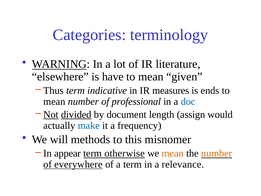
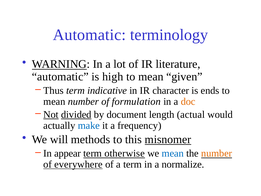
Categories at (89, 35): Categories -> Automatic
elsewhere at (60, 77): elsewhere -> automatic
have: have -> high
measures: measures -> character
professional: professional -> formulation
doc colour: blue -> orange
assign: assign -> actual
misnomer underline: none -> present
mean at (173, 153) colour: orange -> blue
relevance: relevance -> normalize
